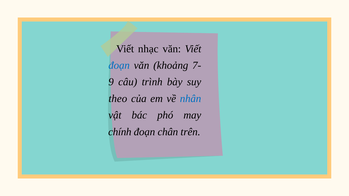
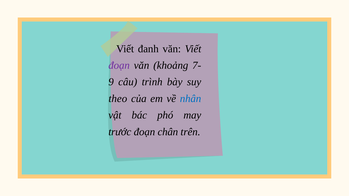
nhạc: nhạc -> đanh
đoạn at (119, 65) colour: blue -> purple
chính: chính -> trước
